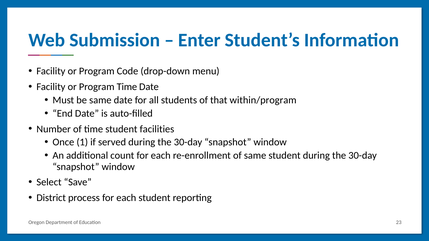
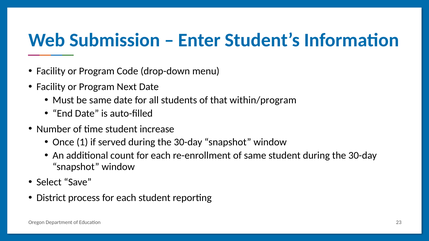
Program Time: Time -> Next
facilities: facilities -> increase
